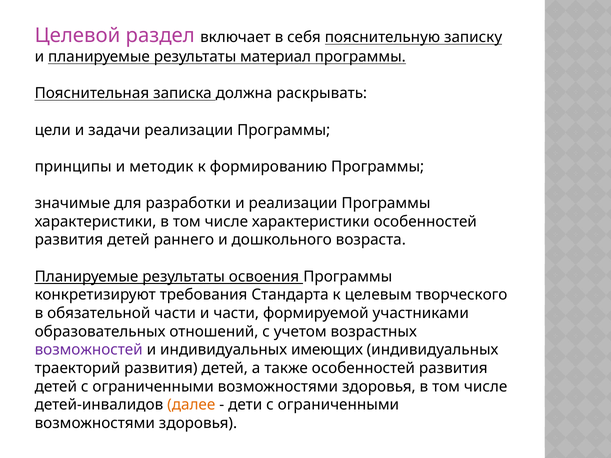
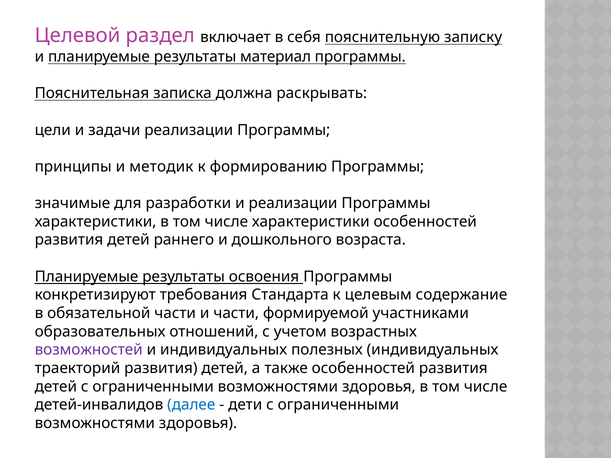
творческого: творческого -> содержание
имеющих: имеющих -> полезных
далее colour: orange -> blue
